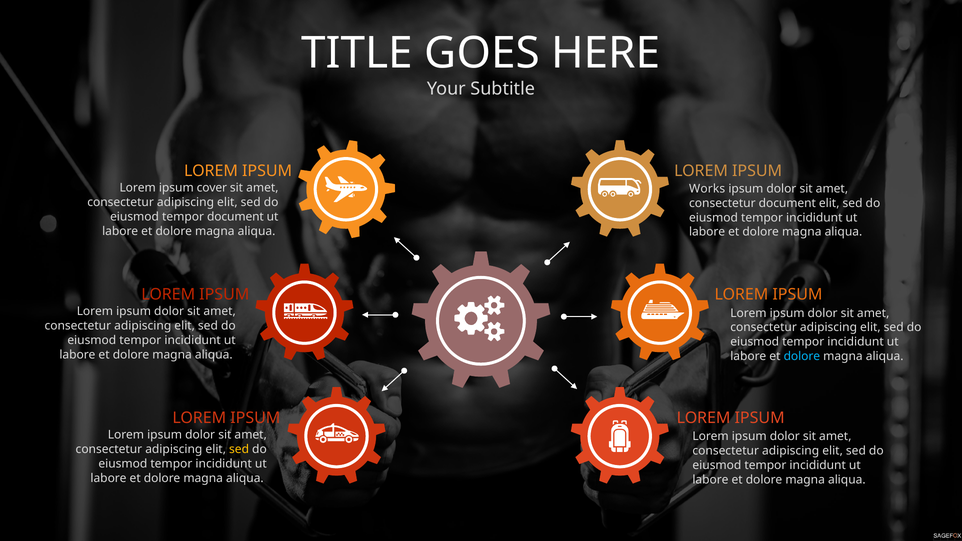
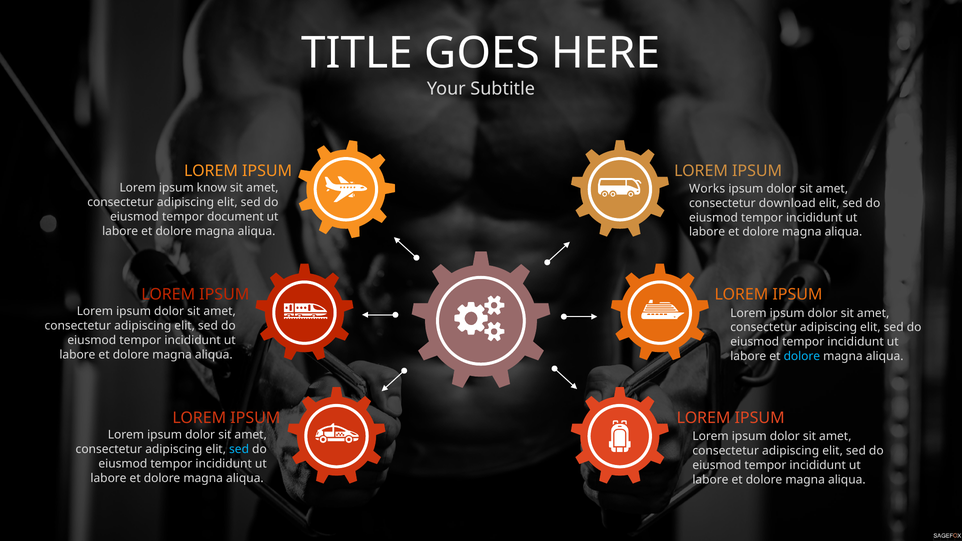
cover: cover -> know
consectetur document: document -> download
sed at (239, 449) colour: yellow -> light blue
